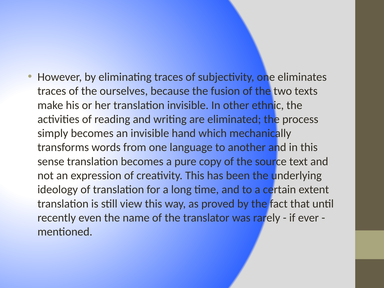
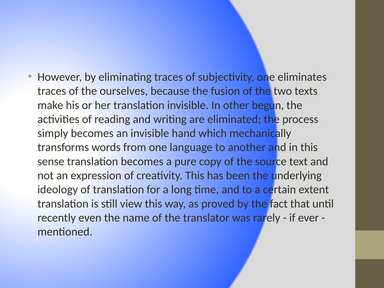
ethnic: ethnic -> begun
